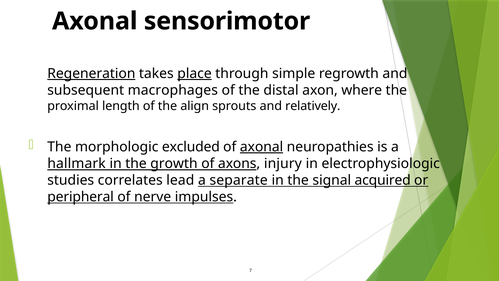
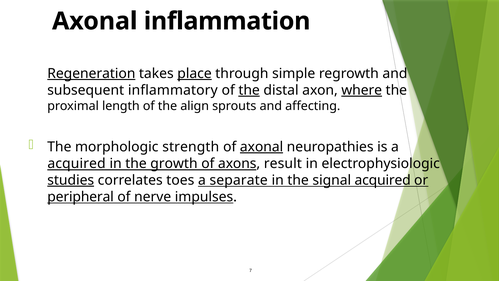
sensorimotor: sensorimotor -> inflammation
macrophages: macrophages -> inflammatory
the at (249, 90) underline: none -> present
where underline: none -> present
relatively: relatively -> affecting
excluded: excluded -> strength
hallmark at (77, 163): hallmark -> acquired
injury: injury -> result
studies underline: none -> present
lead: lead -> toes
